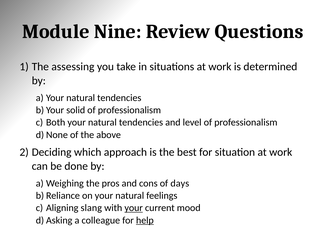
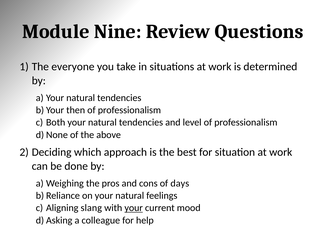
assessing: assessing -> everyone
solid: solid -> then
help underline: present -> none
